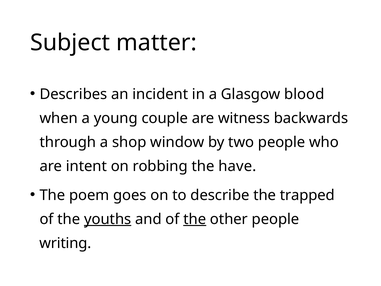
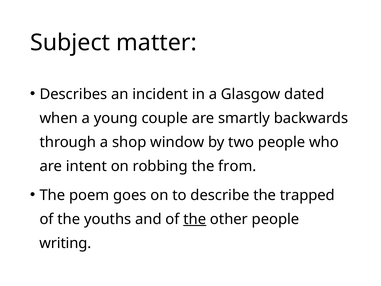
blood: blood -> dated
witness: witness -> smartly
have: have -> from
youths underline: present -> none
